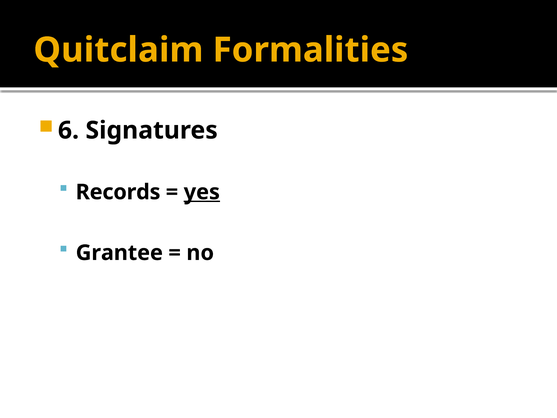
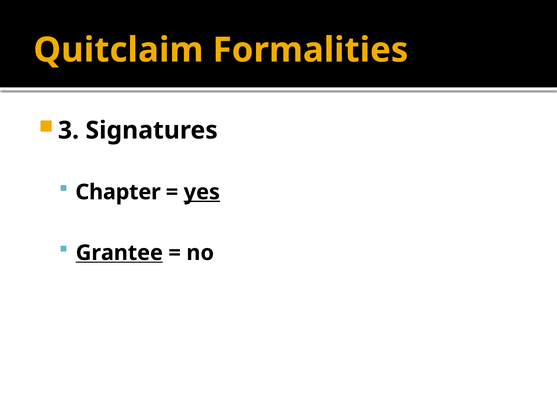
6: 6 -> 3
Records: Records -> Chapter
Grantee underline: none -> present
